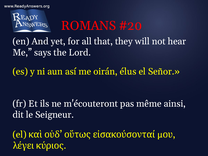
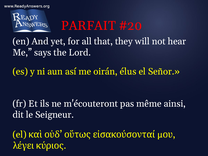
ROMANS: ROMANS -> PARFAIT
